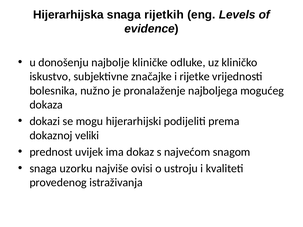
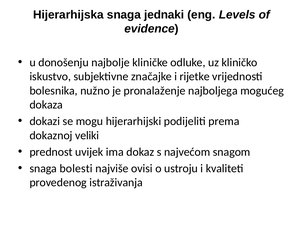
rijetkih: rijetkih -> jednaki
uzorku: uzorku -> bolesti
